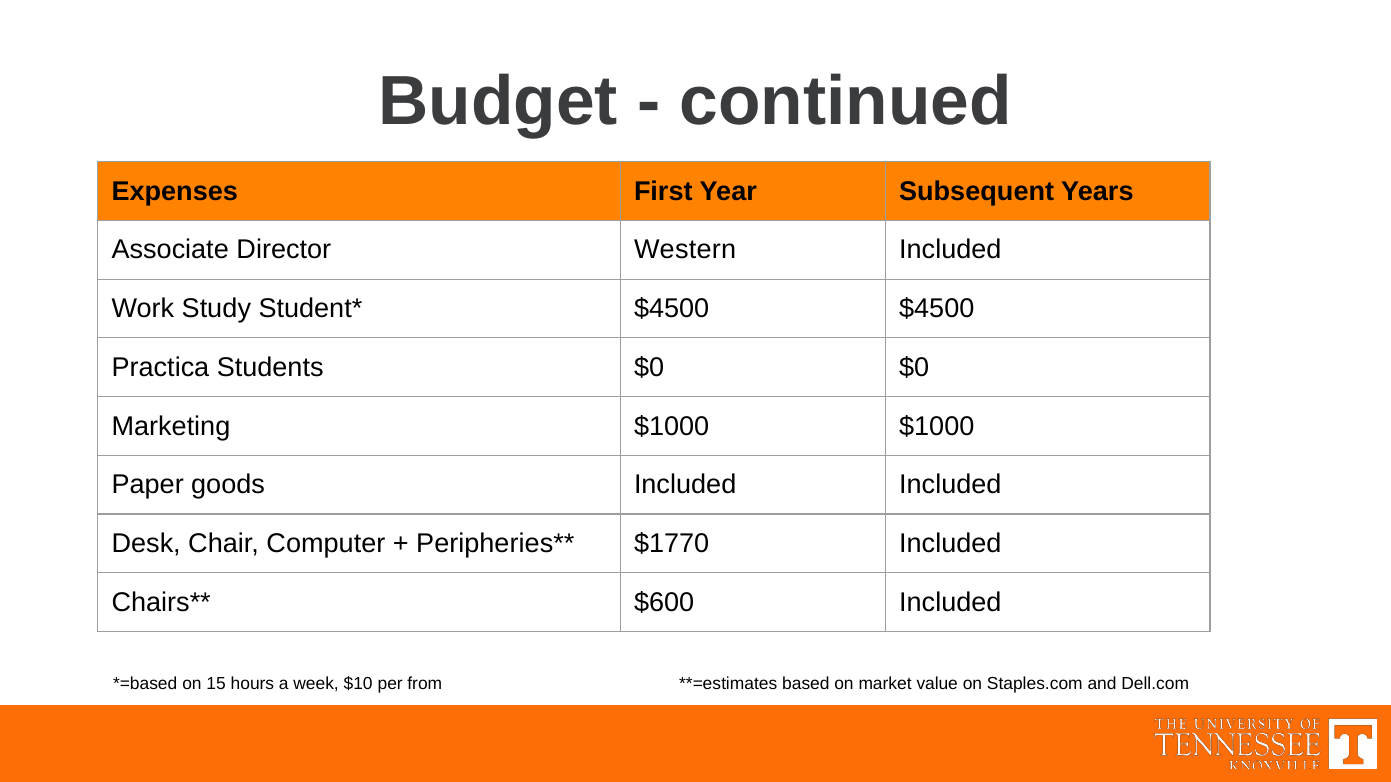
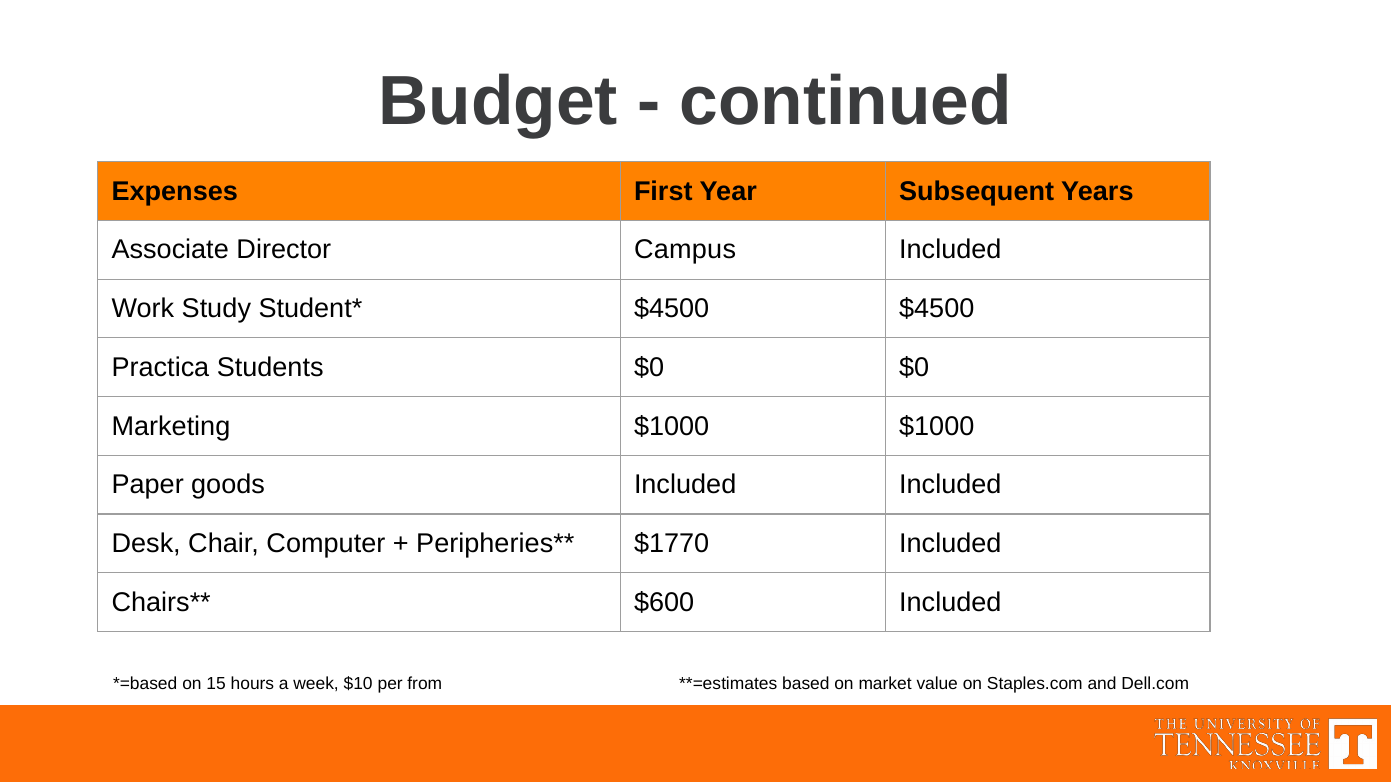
Western: Western -> Campus
